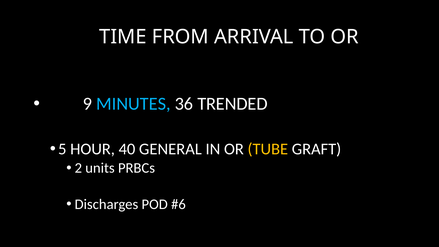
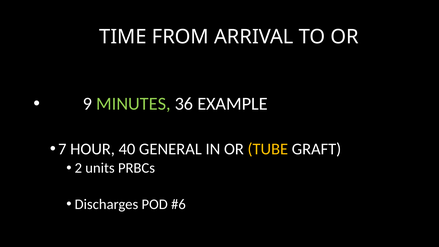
MINUTES colour: light blue -> light green
TRENDED: TRENDED -> EXAMPLE
5: 5 -> 7
